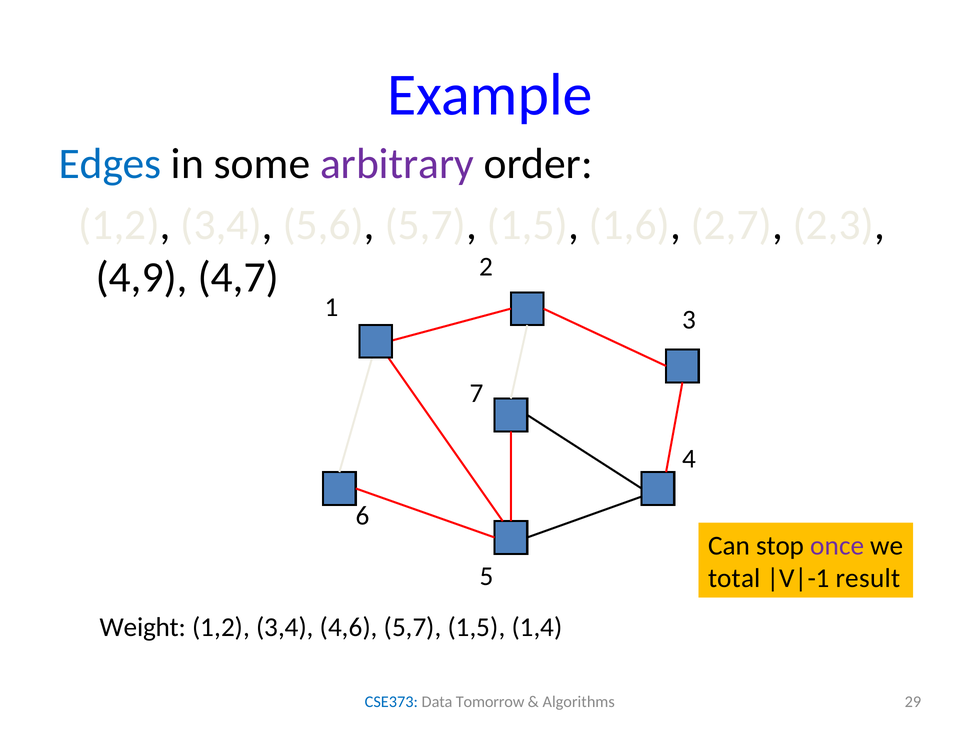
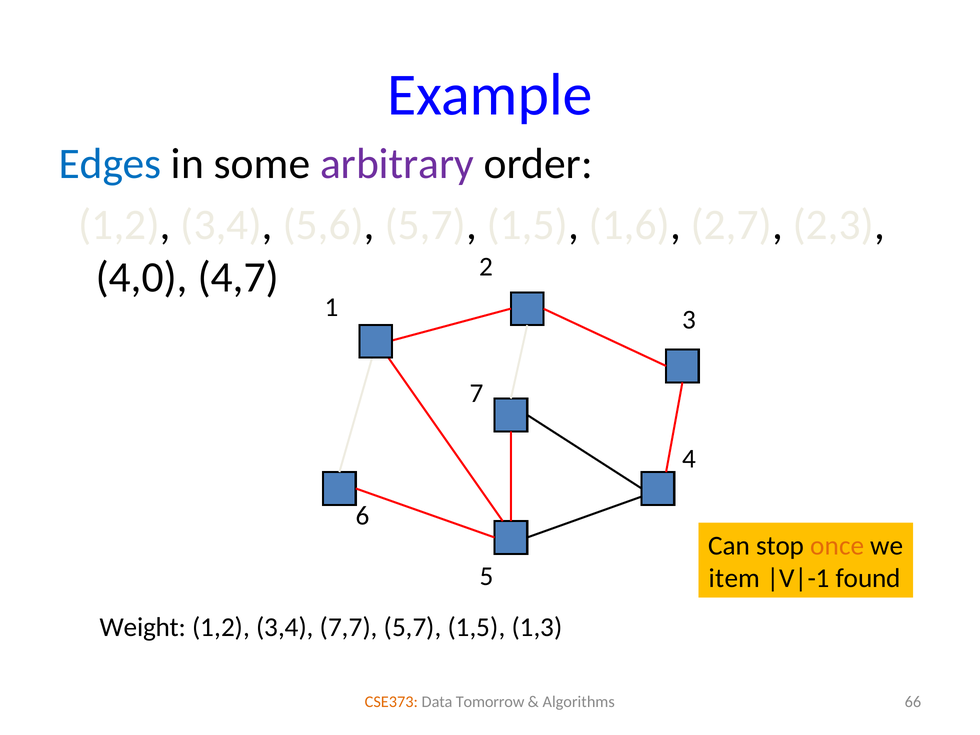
4,9: 4,9 -> 4,0
once colour: purple -> orange
total: total -> item
result: result -> found
4,6: 4,6 -> 7,7
1,4: 1,4 -> 1,3
CSE373 colour: blue -> orange
29: 29 -> 66
